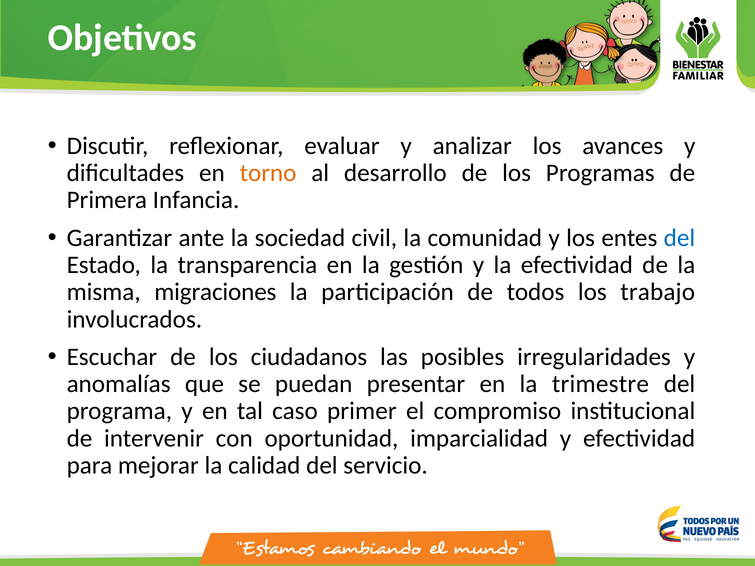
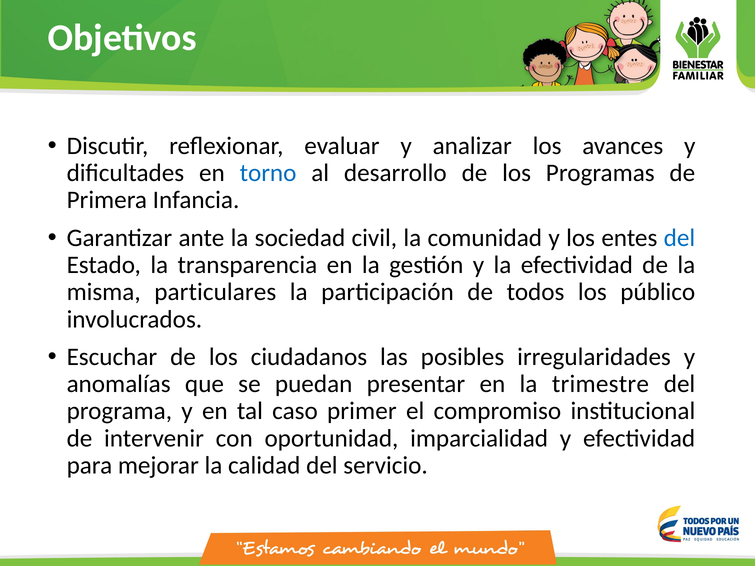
torno colour: orange -> blue
migraciones: migraciones -> particulares
trabajo: trabajo -> público
